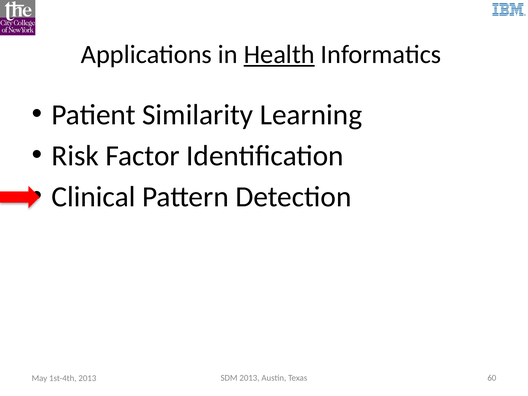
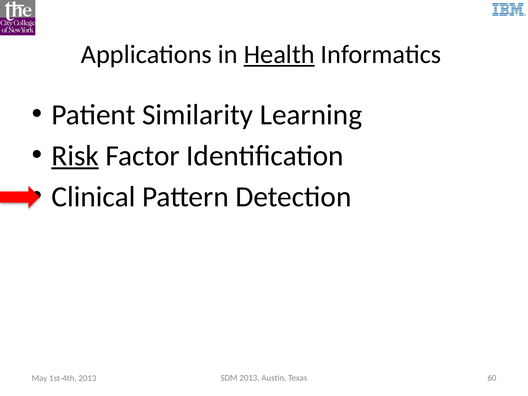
Risk underline: none -> present
